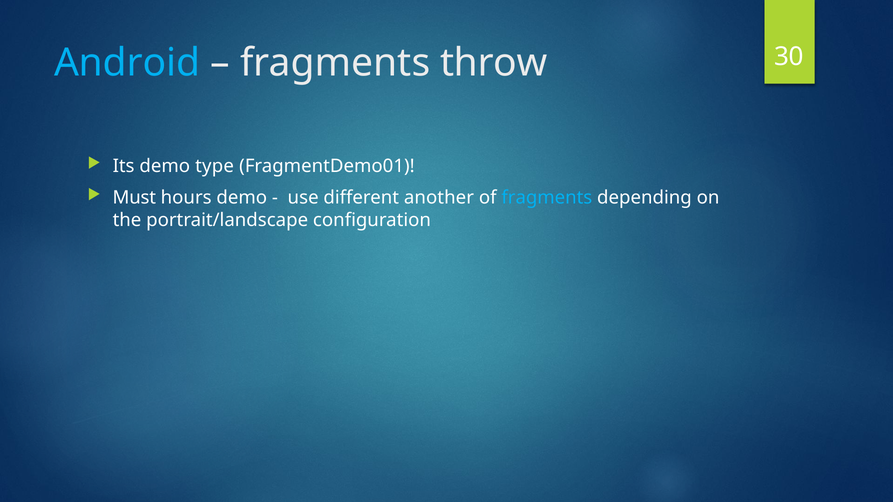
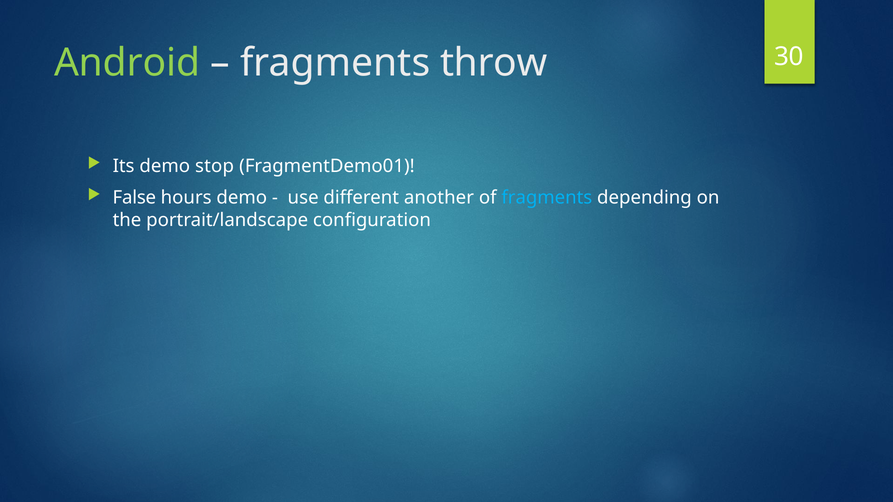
Android colour: light blue -> light green
type: type -> stop
Must: Must -> False
